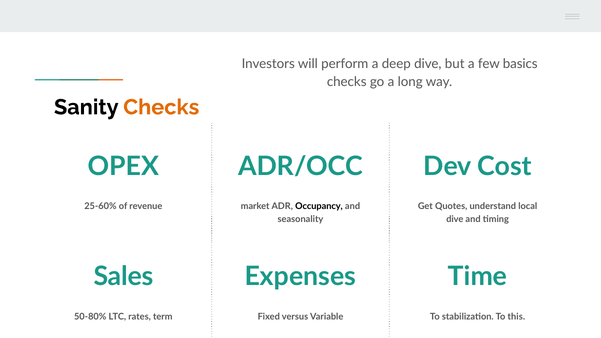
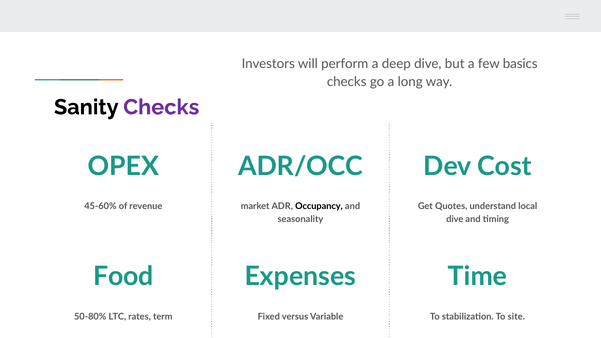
Checks at (161, 107) colour: orange -> purple
25-60%: 25-60% -> 45-60%
Sales: Sales -> Food
this: this -> site
